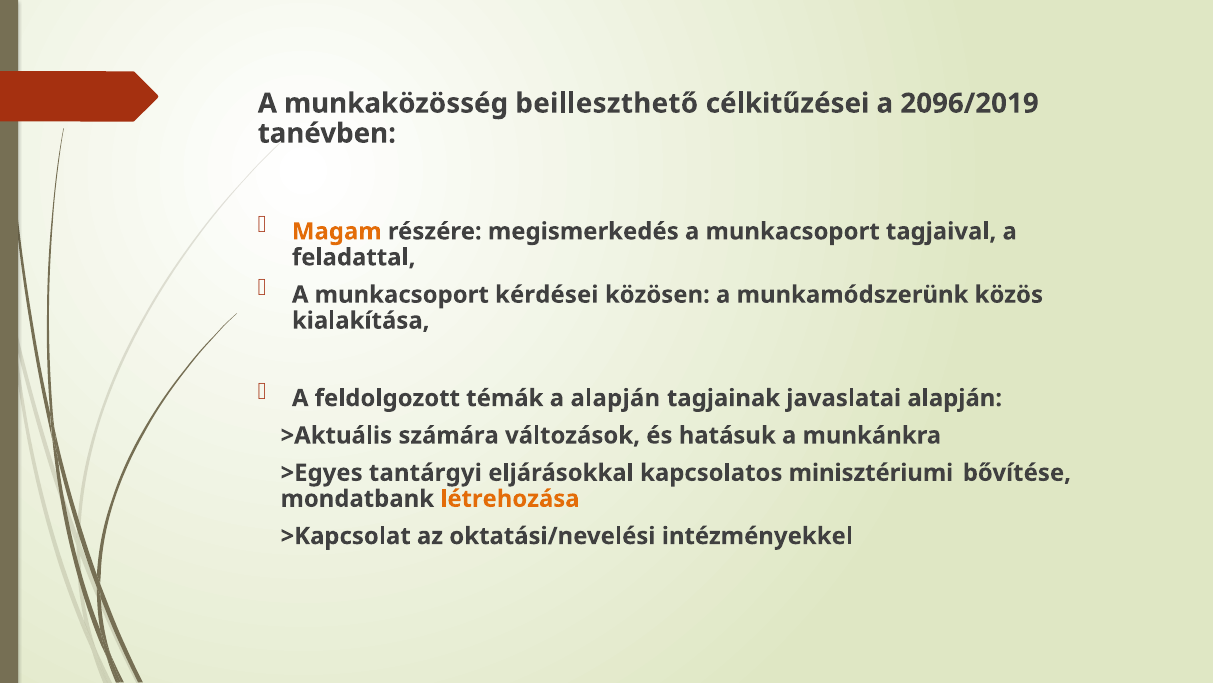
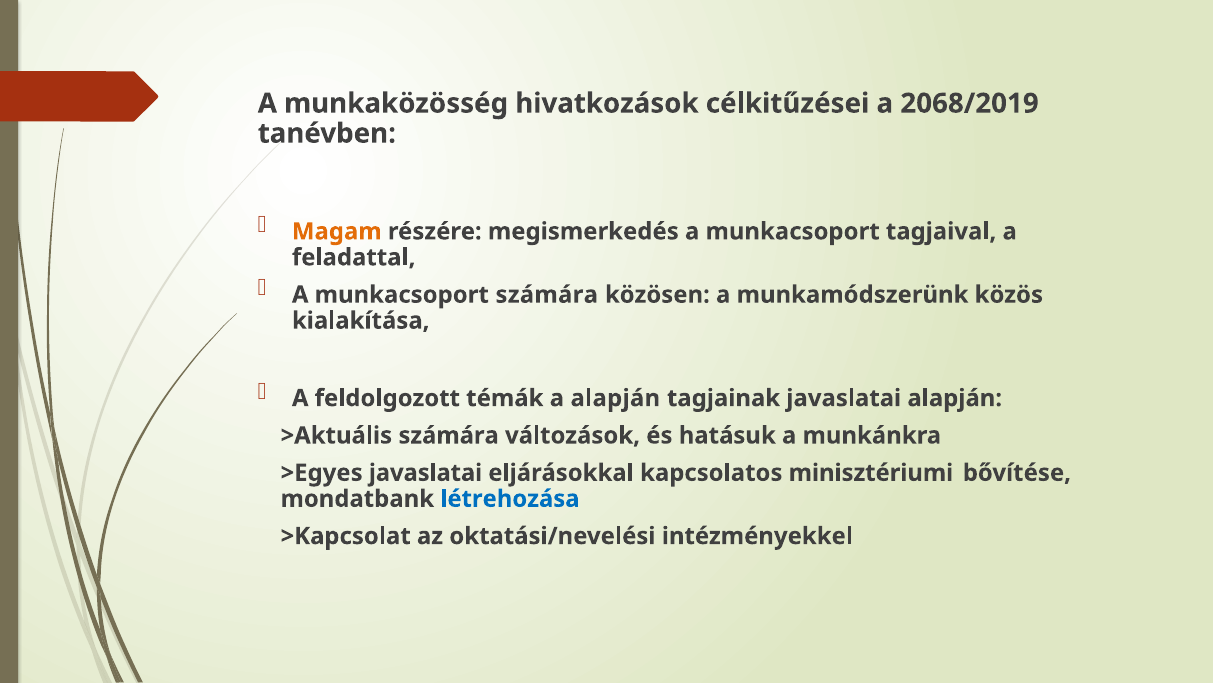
beilleszthető: beilleszthető -> hivatkozások
2096/2019: 2096/2019 -> 2068/2019
munkacsoport kérdései: kérdései -> számára
>Egyes tantárgyi: tantárgyi -> javaslatai
létrehozása colour: orange -> blue
